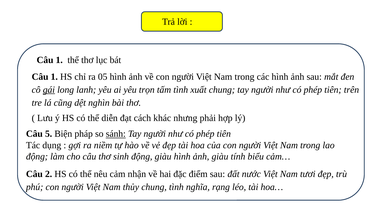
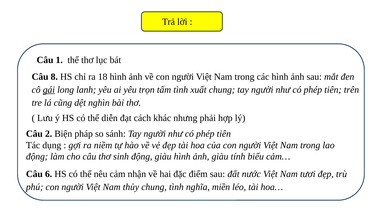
1 at (54, 76): 1 -> 8
05: 05 -> 18
5: 5 -> 2
sánh underline: present -> none
2: 2 -> 6
rạng: rạng -> miền
